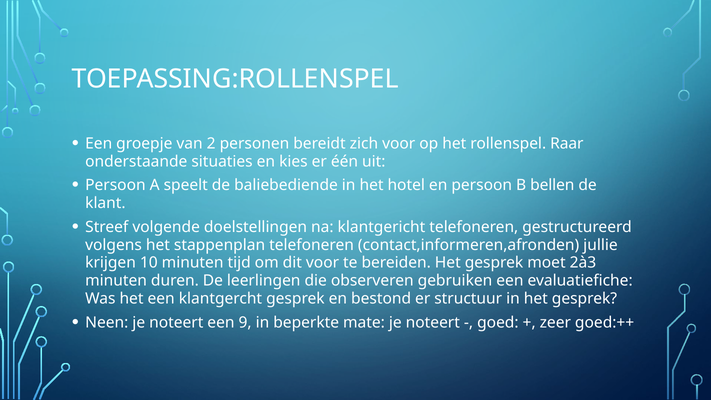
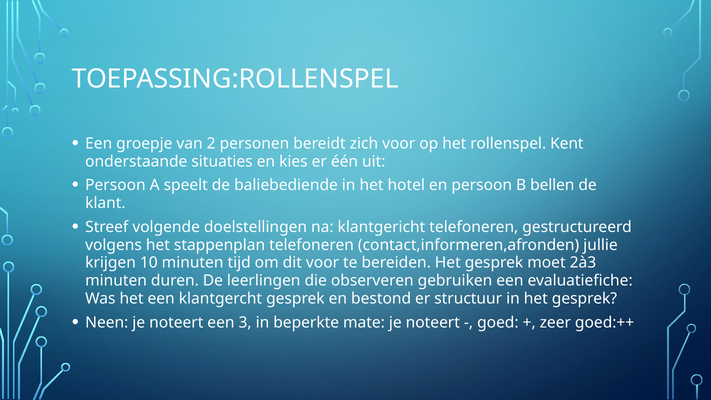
Raar: Raar -> Kent
9: 9 -> 3
